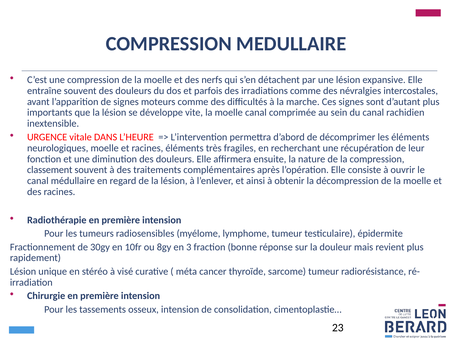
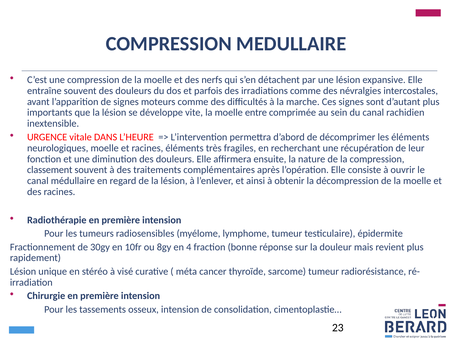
moelle canal: canal -> entre
3: 3 -> 4
